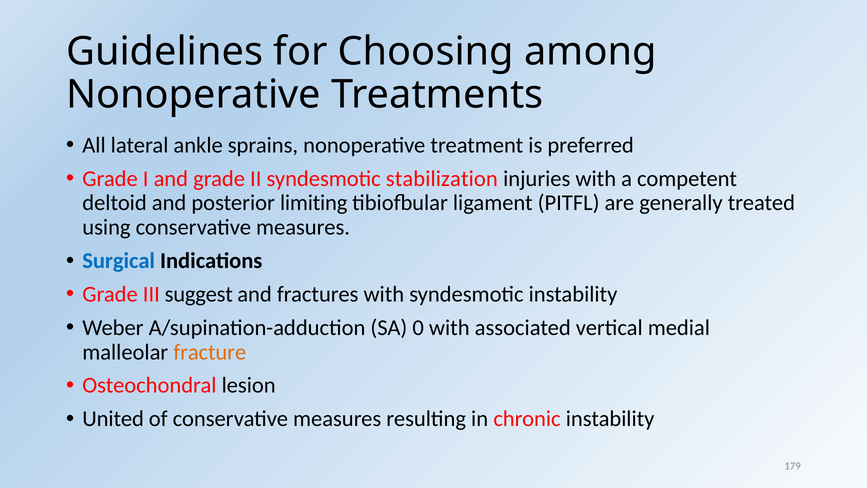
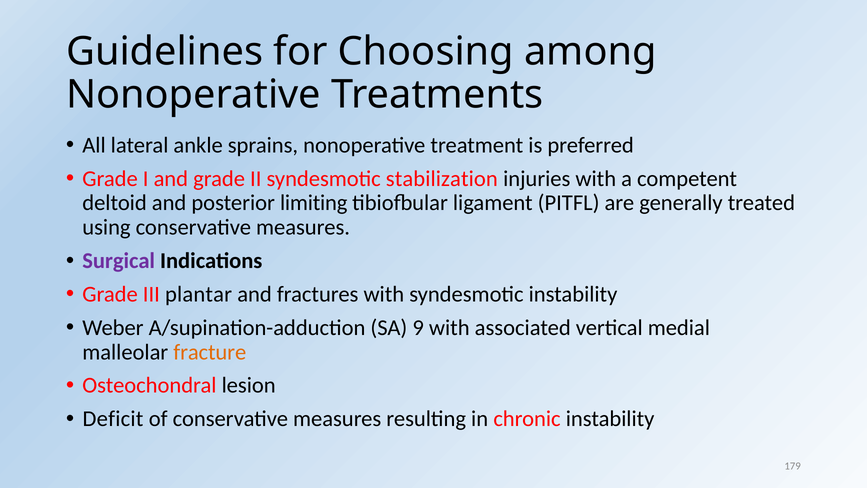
Surgical colour: blue -> purple
suggest: suggest -> plantar
0: 0 -> 9
United: United -> Deficit
